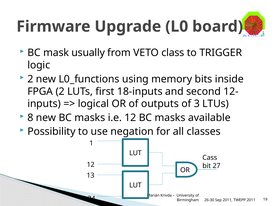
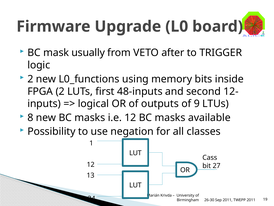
class: class -> after
18-inputs: 18-inputs -> 48-inputs
3: 3 -> 9
